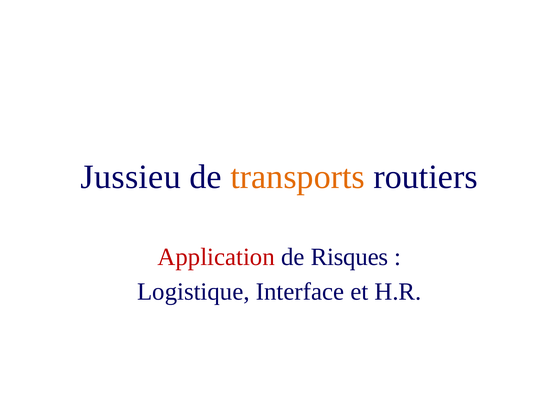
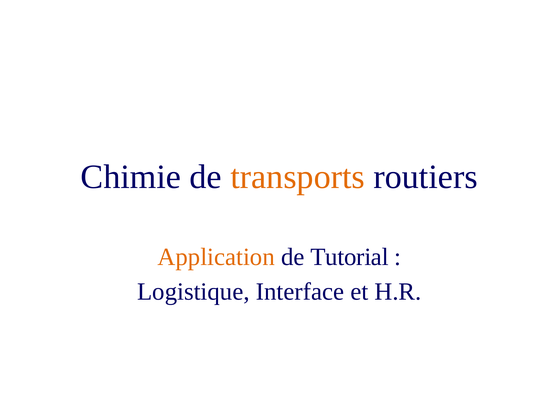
Jussieu: Jussieu -> Chimie
Application colour: red -> orange
Risques: Risques -> Tutorial
